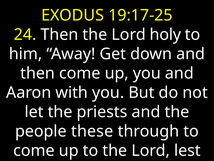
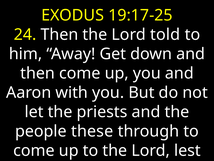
holy: holy -> told
